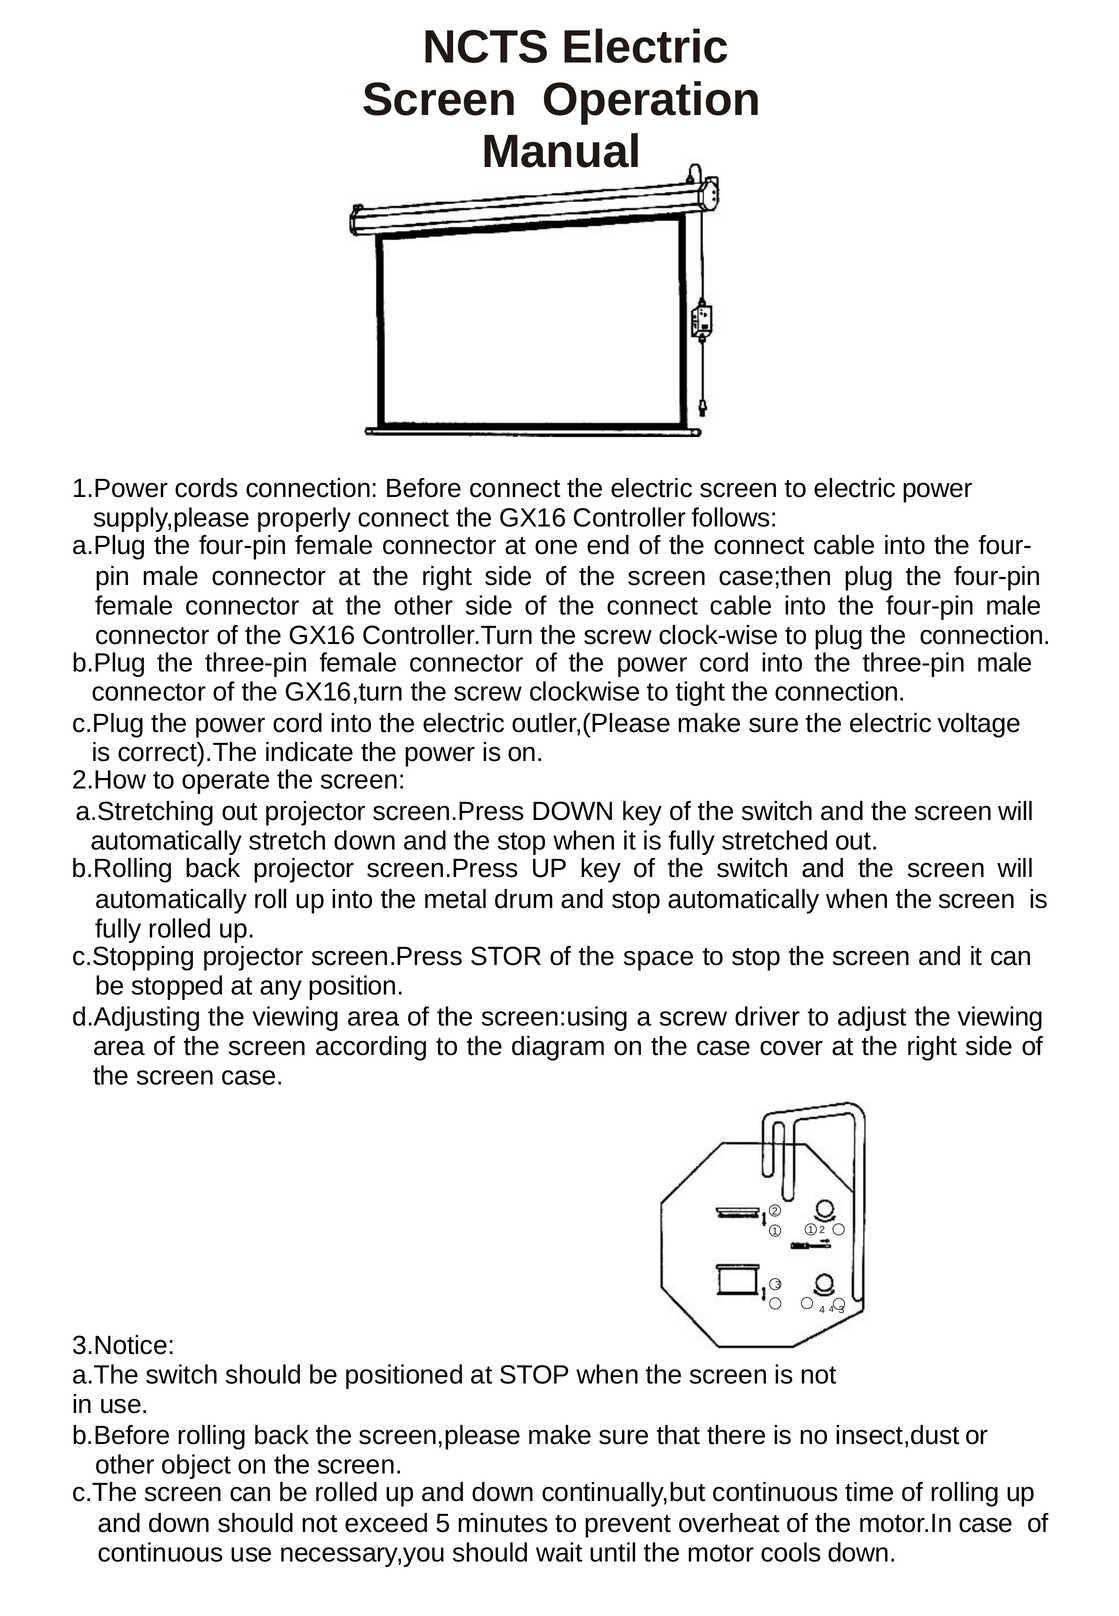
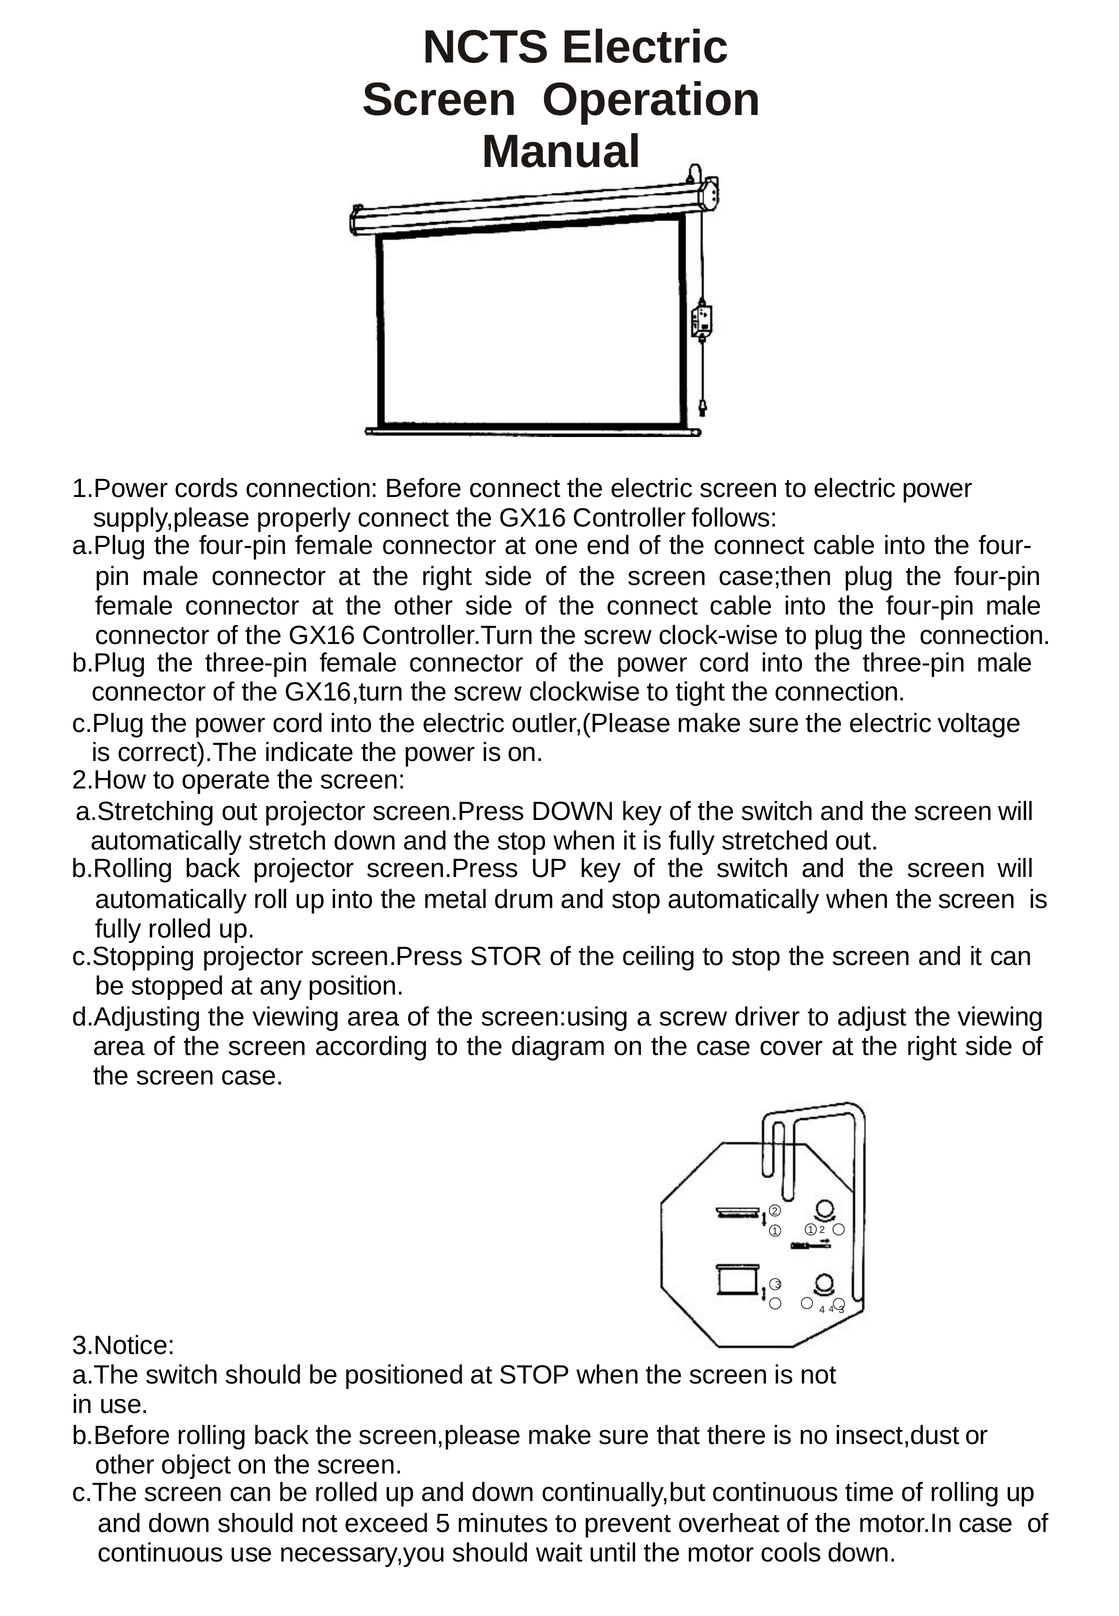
space: space -> ceiling
